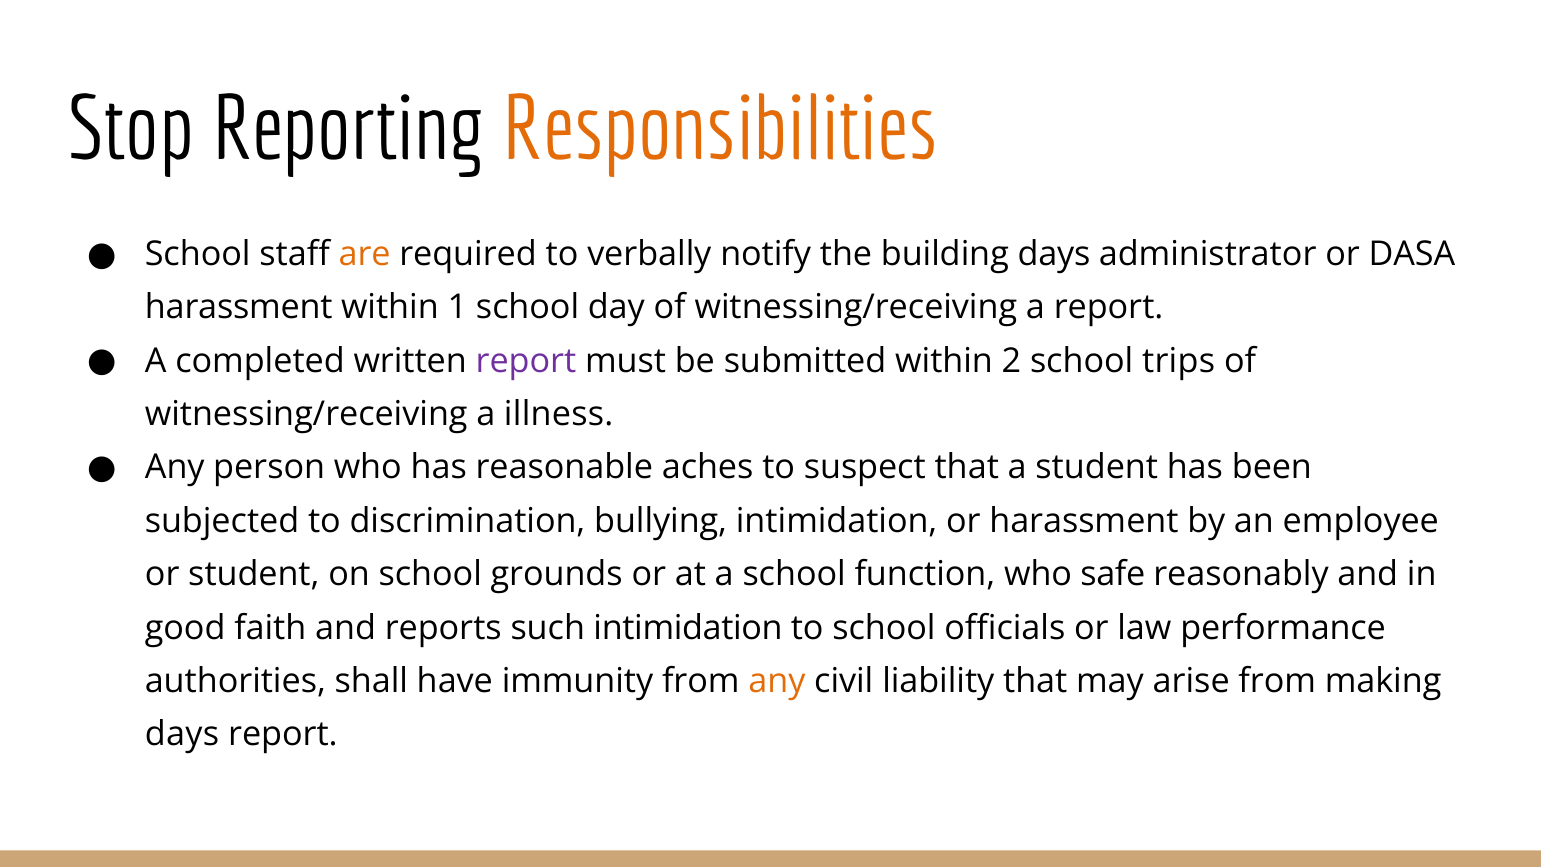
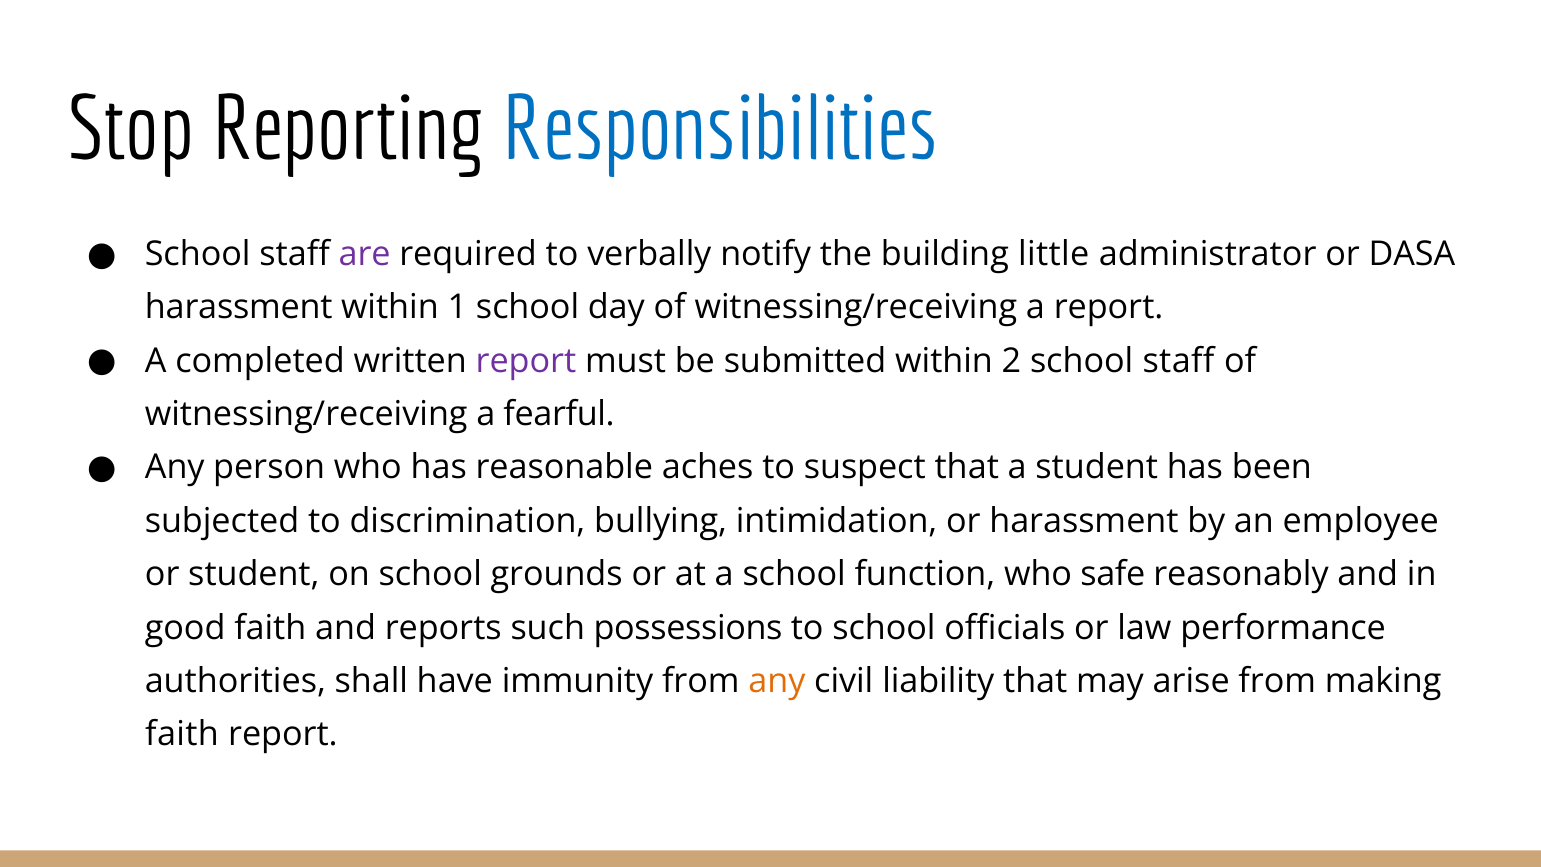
Responsibilities colour: orange -> blue
are colour: orange -> purple
building days: days -> little
2 school trips: trips -> staff
illness: illness -> fearful
such intimidation: intimidation -> possessions
days at (182, 734): days -> faith
